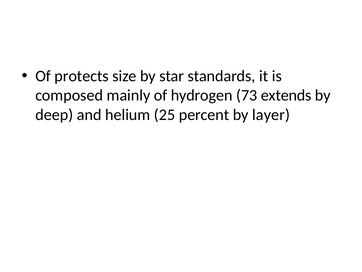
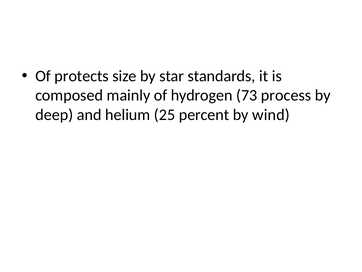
extends: extends -> process
layer: layer -> wind
